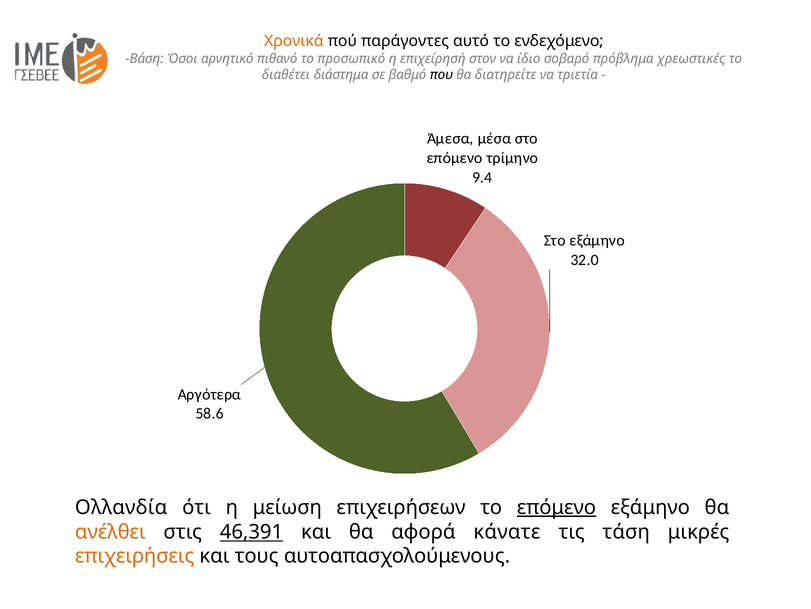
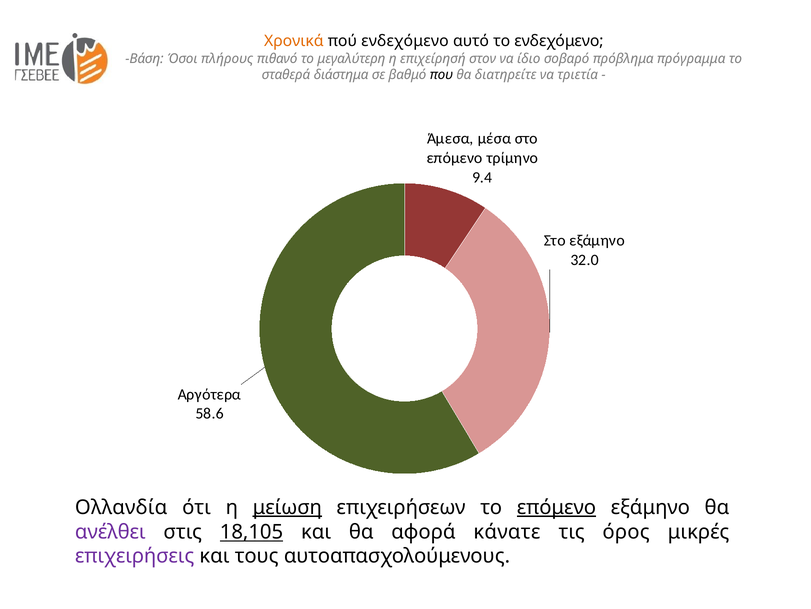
πού παράγοντες: παράγοντες -> ενδεχόμενο
αρνητικό: αρνητικό -> πλήρους
προσωπικό: προσωπικό -> μεγαλύτερη
χρεωστικές: χρεωστικές -> πρόγραμμα
διαθέτει: διαθέτει -> σταθερά
μείωση underline: none -> present
ανέλθει colour: orange -> purple
46,391: 46,391 -> 18,105
τάση: τάση -> όρος
επιχειρήσεις colour: orange -> purple
